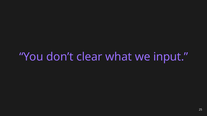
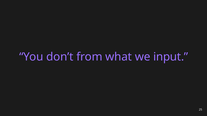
clear: clear -> from
